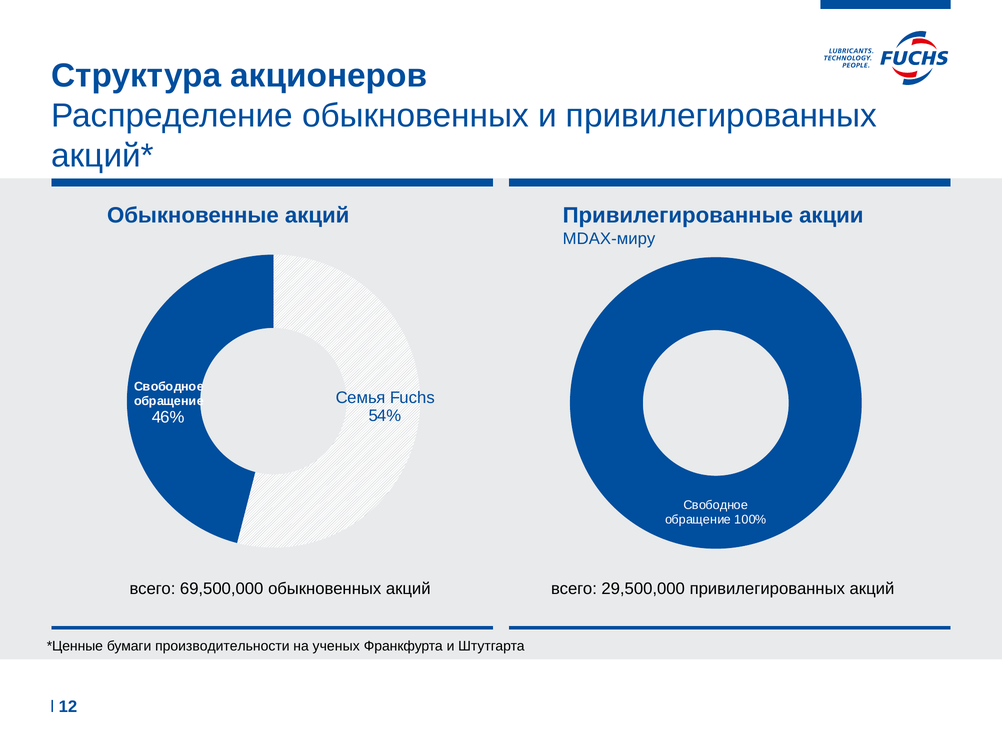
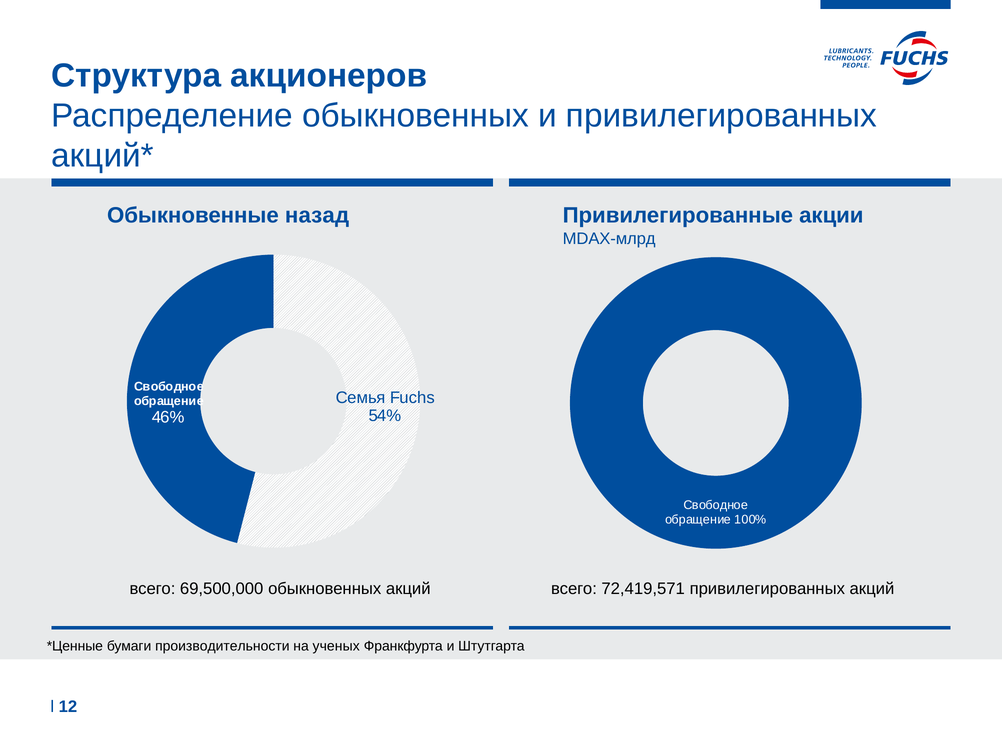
Обыкновенные акций: акций -> назад
MDAX-миру: MDAX-миру -> MDAX-млрд
29,500,000: 29,500,000 -> 72,419,571
